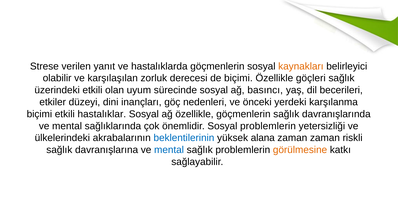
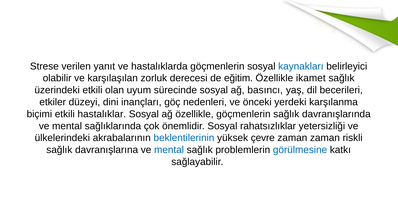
kaynakları colour: orange -> blue
de biçimi: biçimi -> eğitim
göçleri: göçleri -> ikamet
Sosyal problemlerin: problemlerin -> rahatsızlıklar
alana: alana -> çevre
görülmesine colour: orange -> blue
